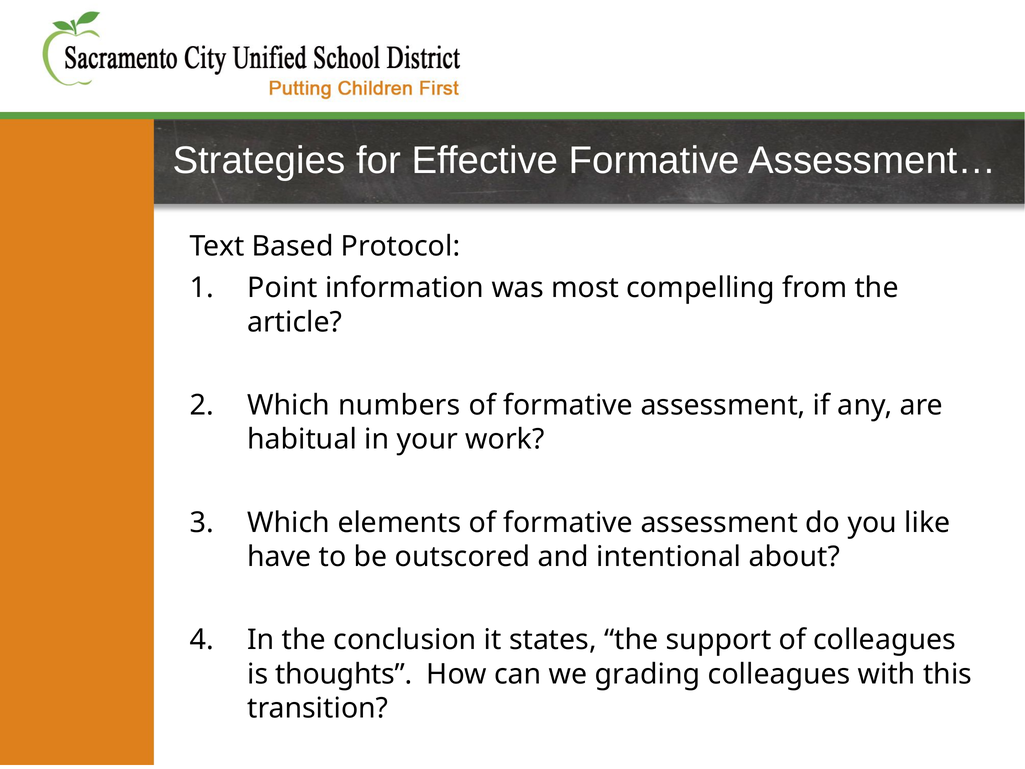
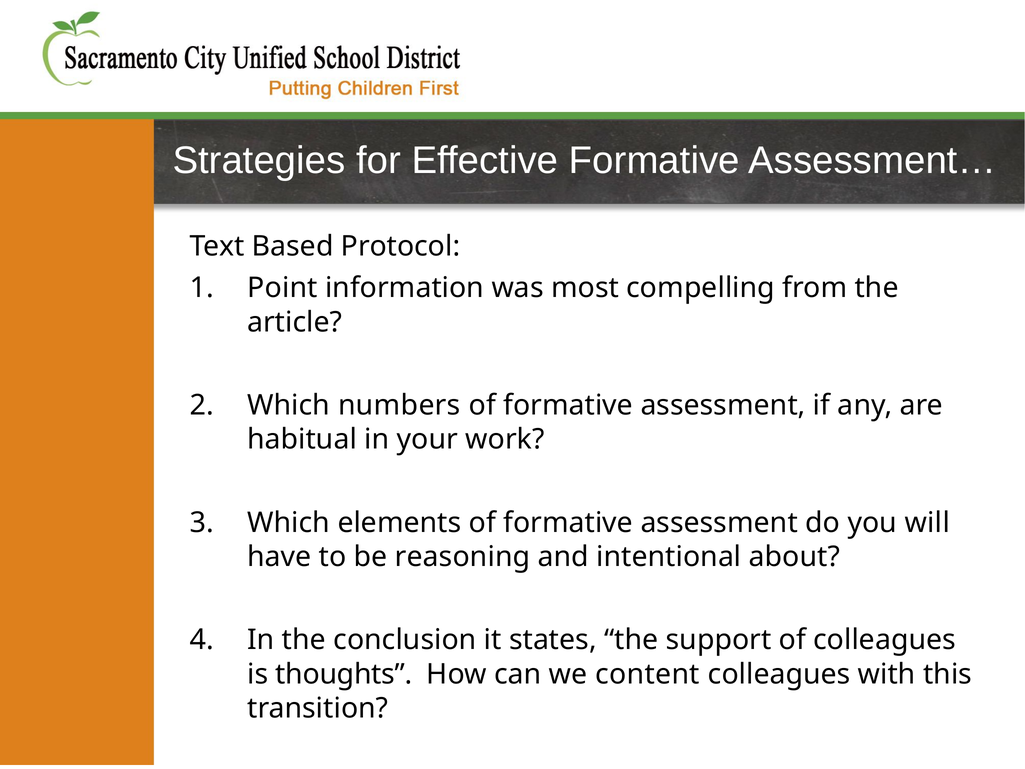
like: like -> will
outscored: outscored -> reasoning
grading: grading -> content
